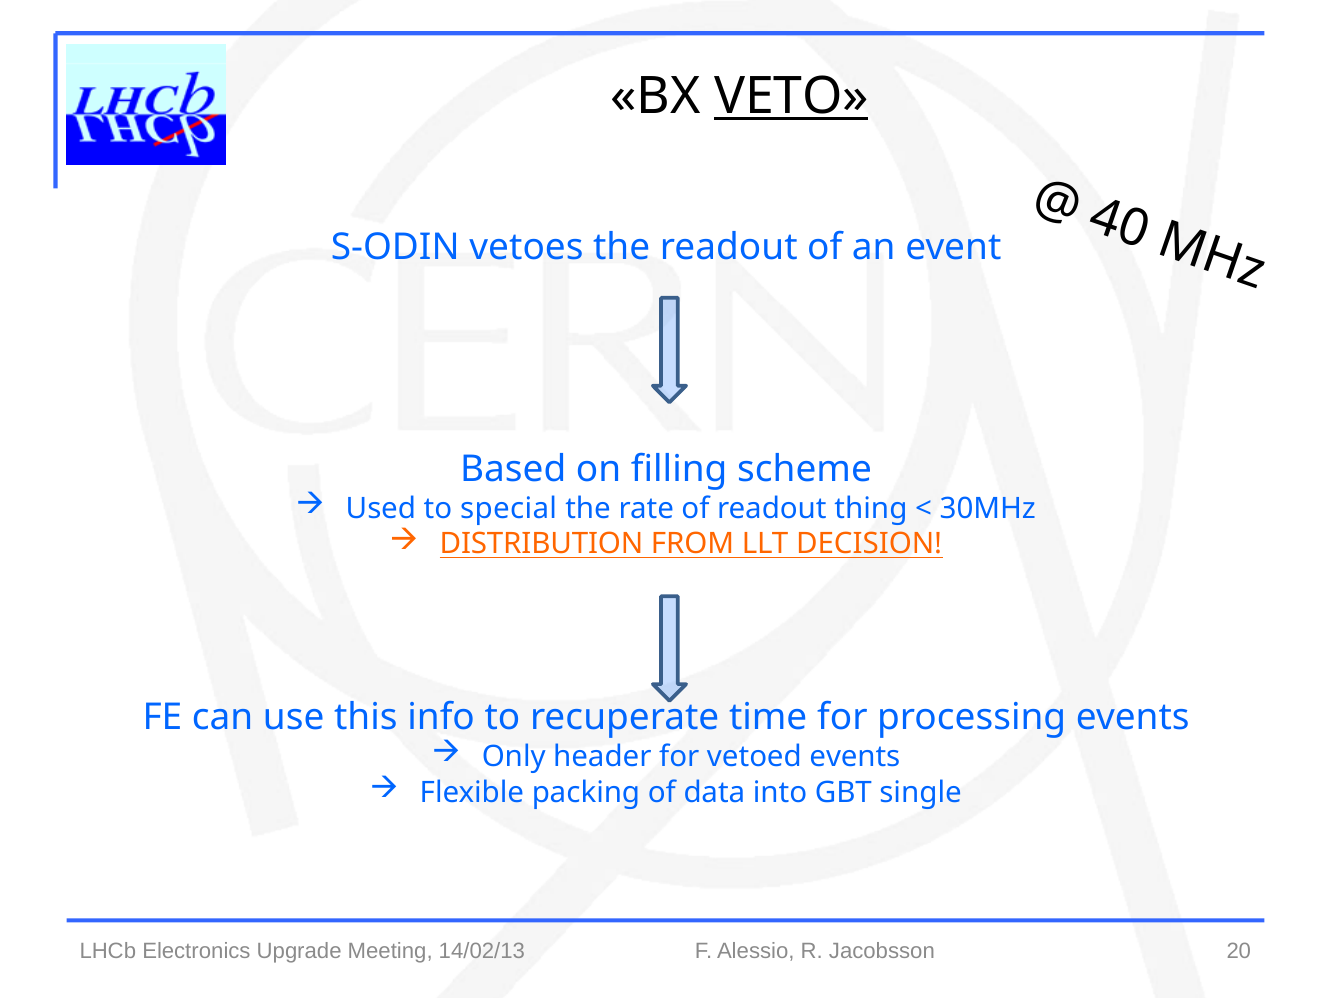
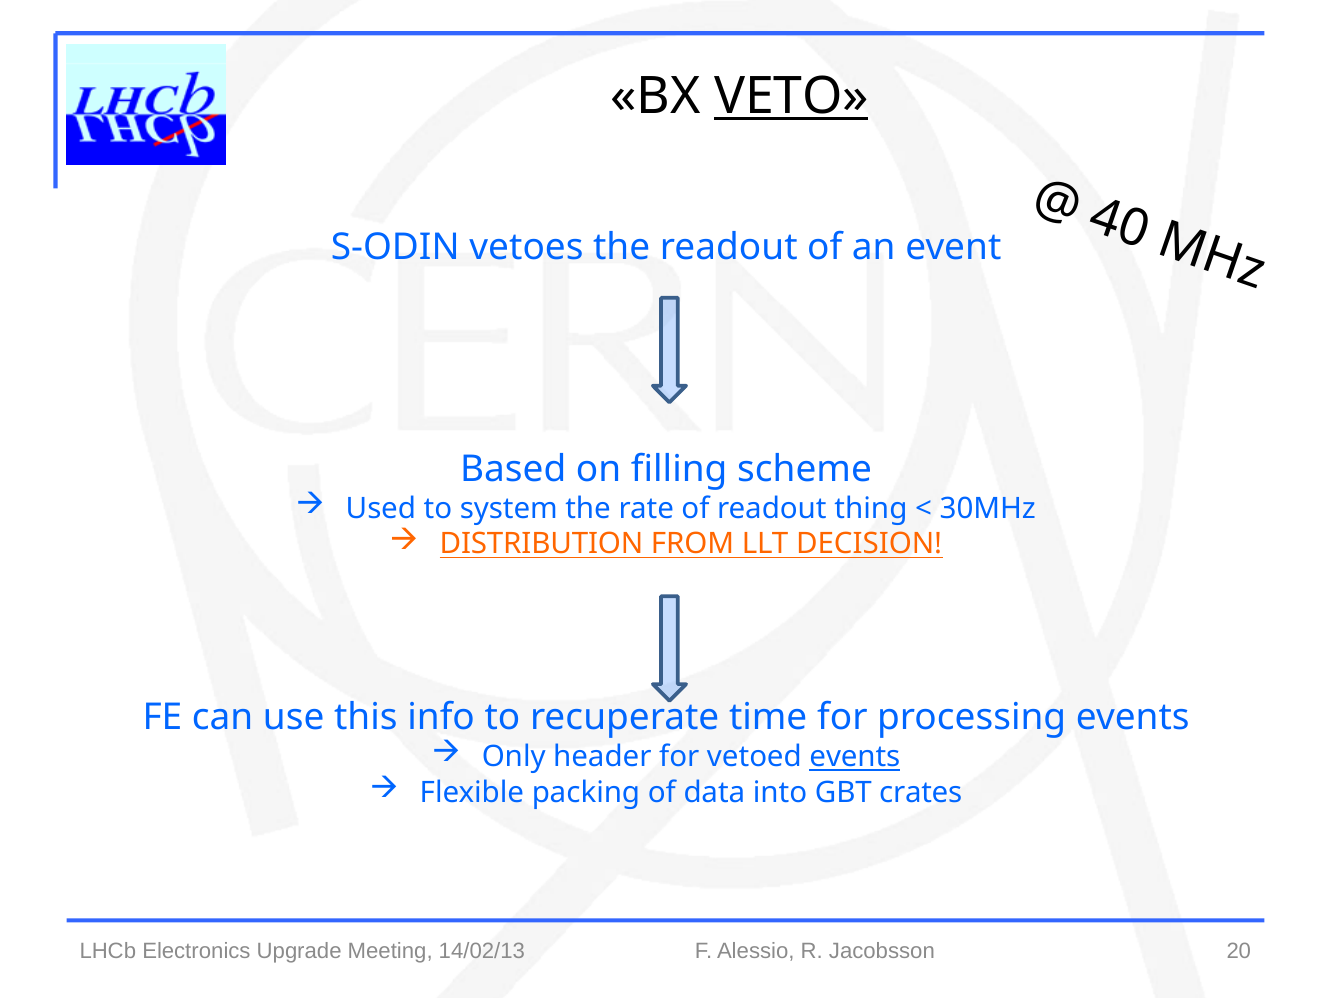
special: special -> system
events at (855, 757) underline: none -> present
single: single -> crates
